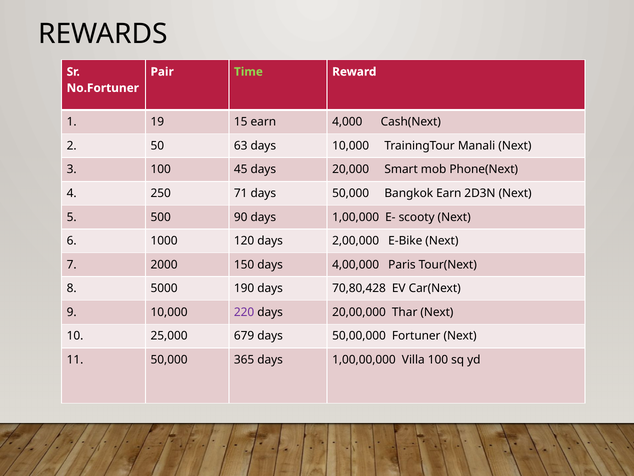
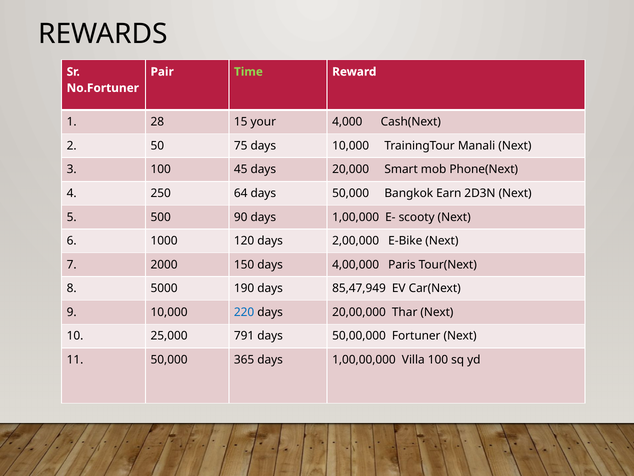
19: 19 -> 28
15 earn: earn -> your
63: 63 -> 75
71: 71 -> 64
70,80,428: 70,80,428 -> 85,47,949
220 colour: purple -> blue
679: 679 -> 791
